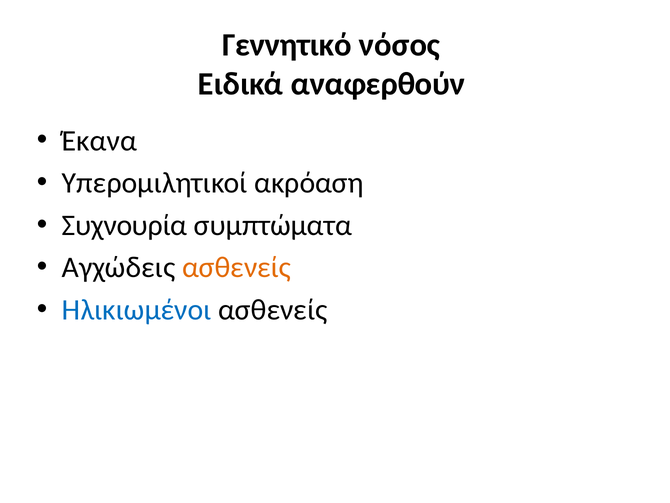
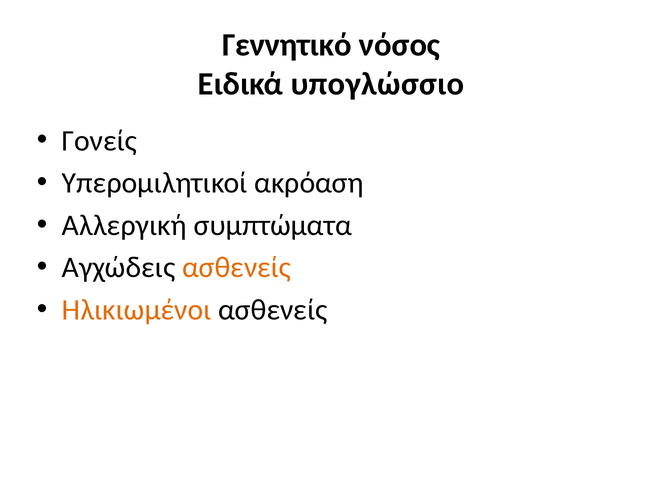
αναφερθούν: αναφερθούν -> υπογλώσσιο
Έκανα: Έκανα -> Γονείς
Συχνουρία: Συχνουρία -> Αλλεργική
Ηλικιωμένοι colour: blue -> orange
